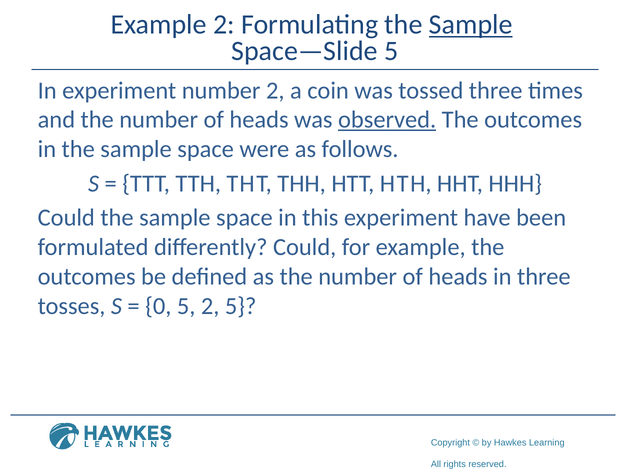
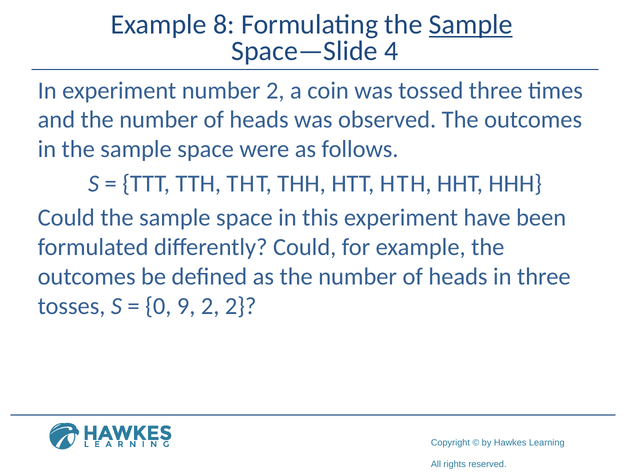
Example 2: 2 -> 8
Space—Slide 5: 5 -> 4
observed underline: present -> none
0 5: 5 -> 9
2 5: 5 -> 2
